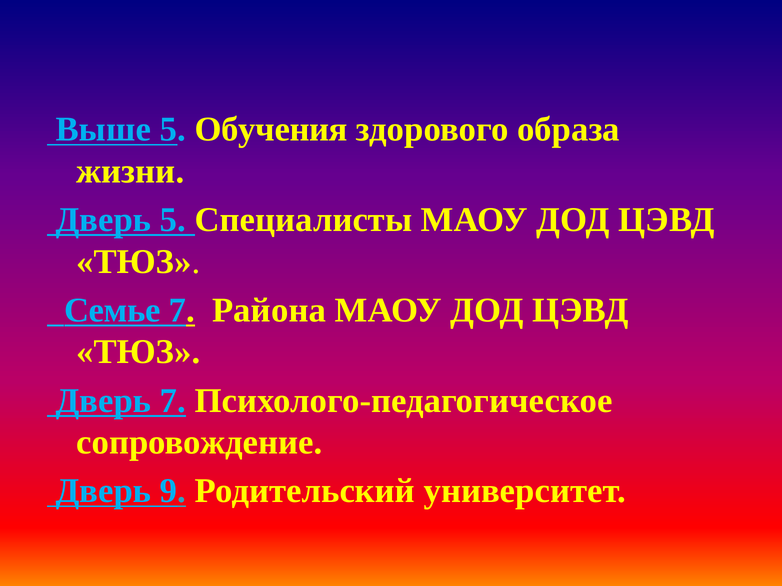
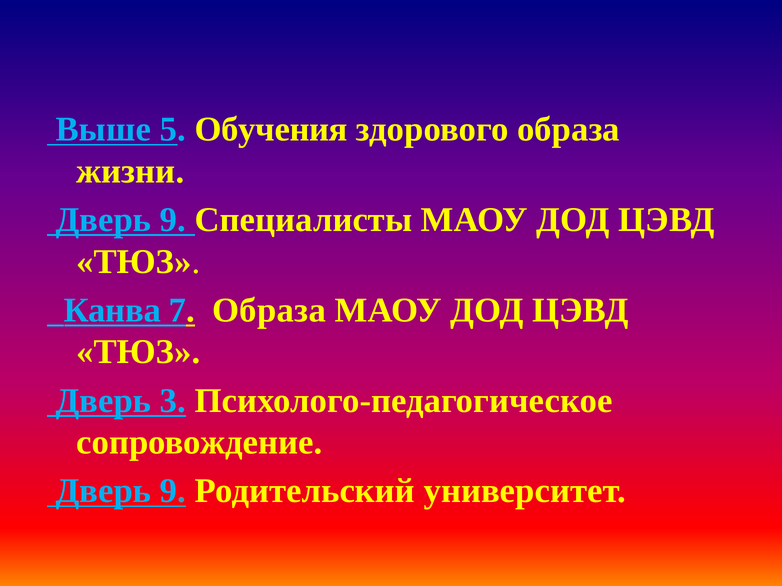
5 at (173, 220): 5 -> 9
Семье: Семье -> Канва
7 Района: Района -> Образа
Дверь 7: 7 -> 3
